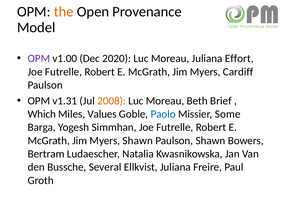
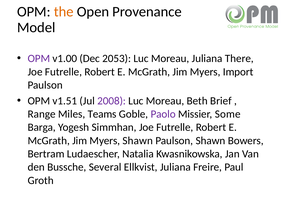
2020: 2020 -> 2053
Effort: Effort -> There
Cardiff: Cardiff -> Import
v1.31: v1.31 -> v1.51
2008 colour: orange -> purple
Which: Which -> Range
Values: Values -> Teams
Paolo colour: blue -> purple
